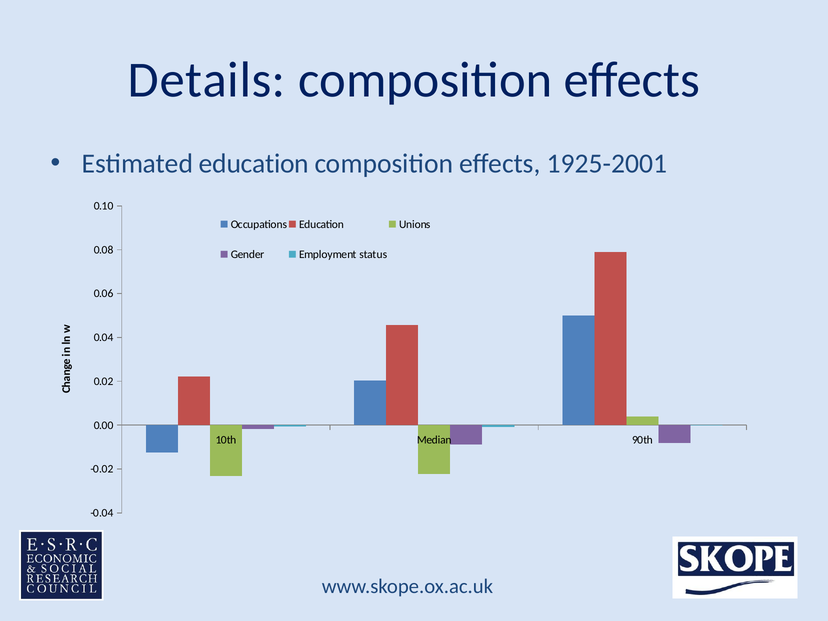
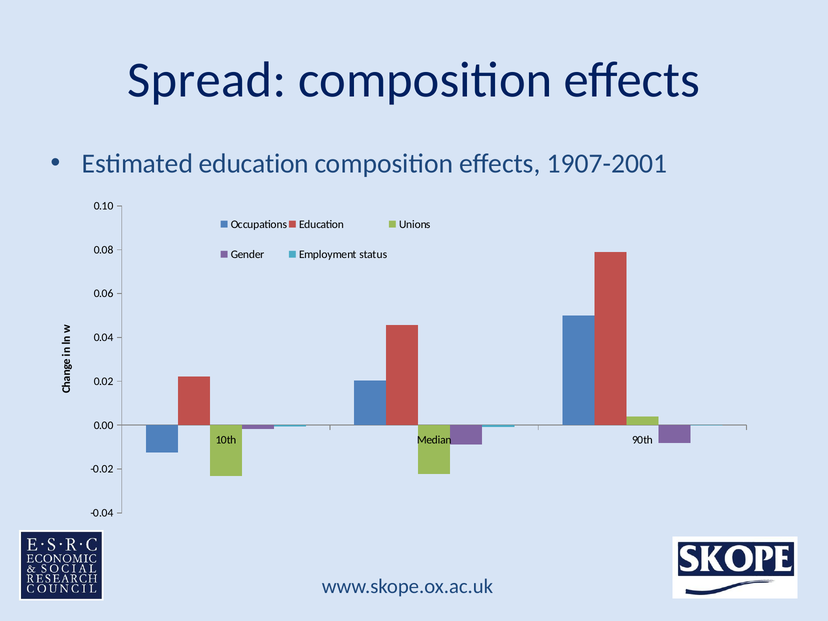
Details: Details -> Spread
1925-2001: 1925-2001 -> 1907-2001
